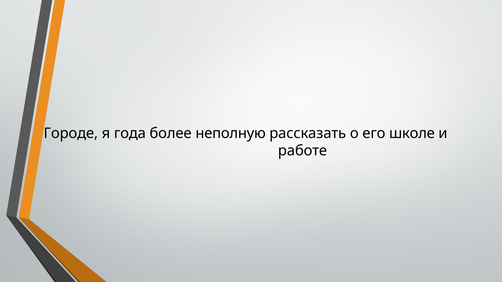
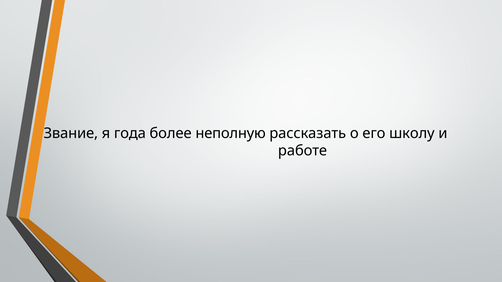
Городе: Городе -> Звание
школе: школе -> школу
